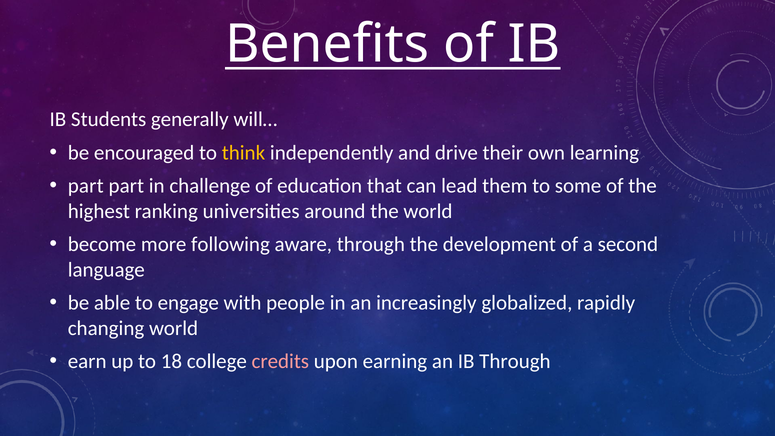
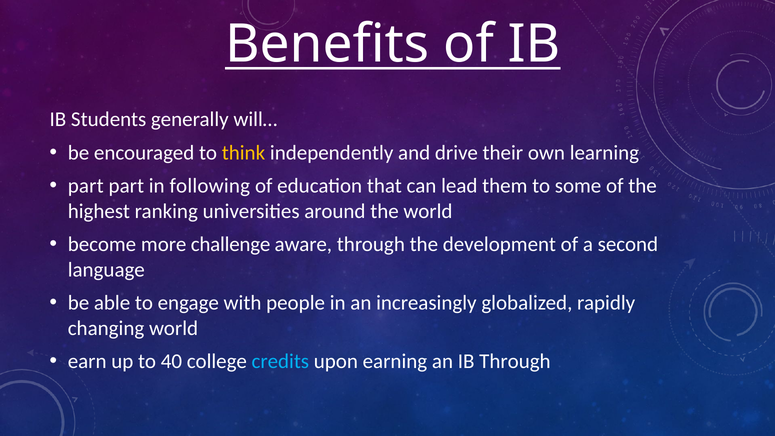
challenge: challenge -> following
following: following -> challenge
18: 18 -> 40
credits colour: pink -> light blue
